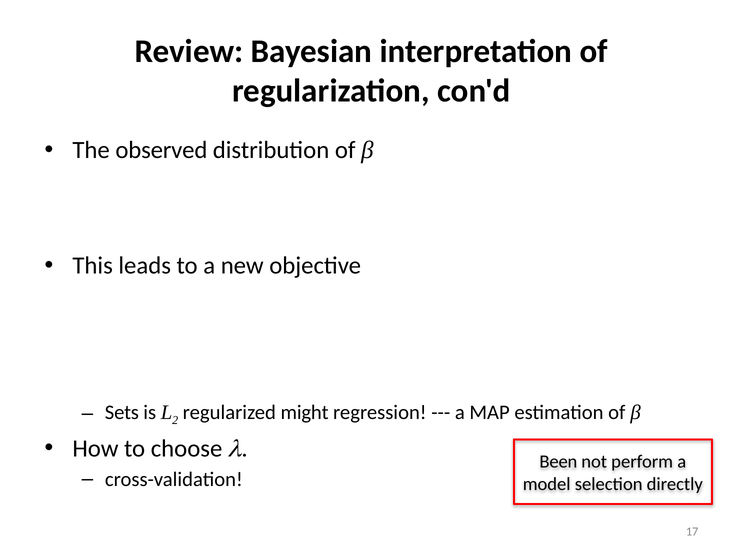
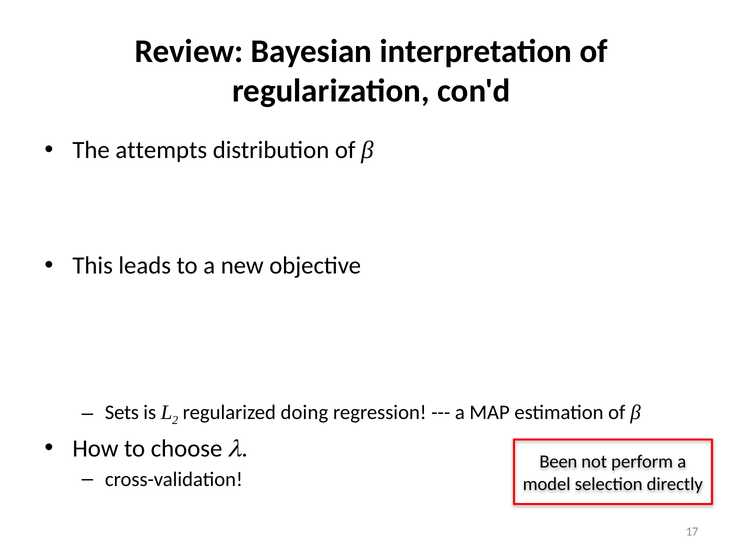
observed: observed -> attempts
might: might -> doing
